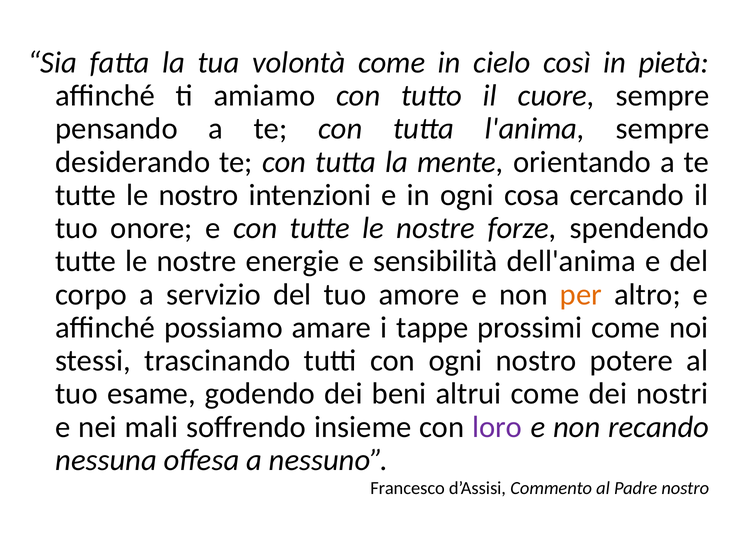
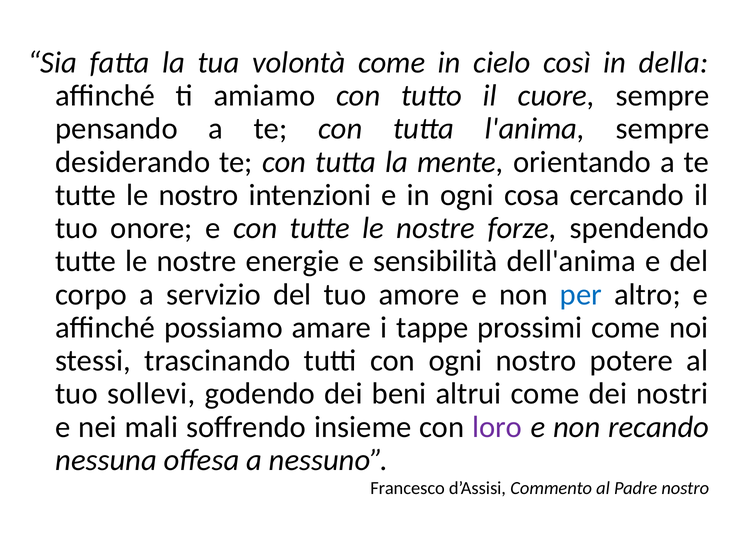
pietà: pietà -> della
per colour: orange -> blue
esame: esame -> sollevi
